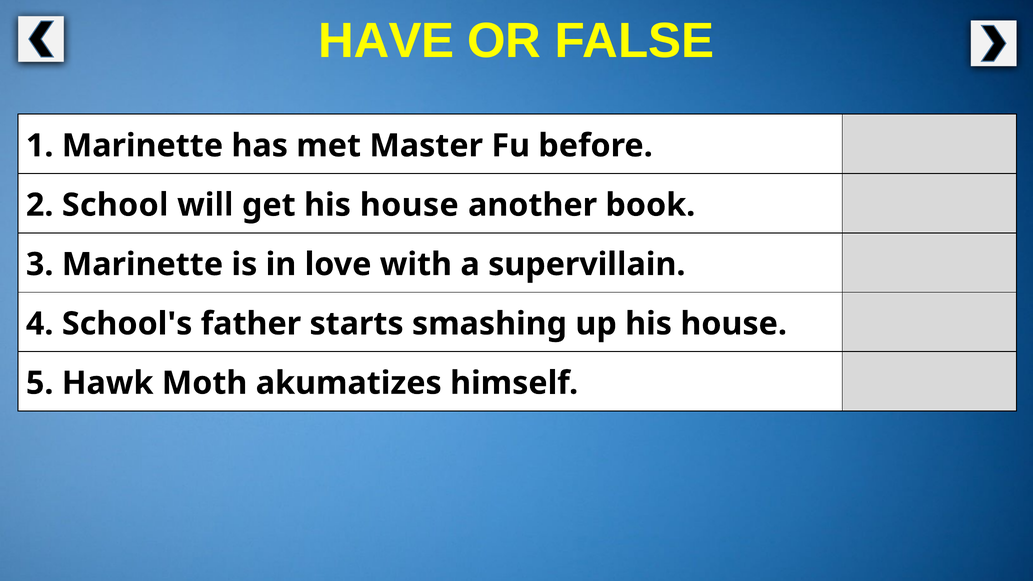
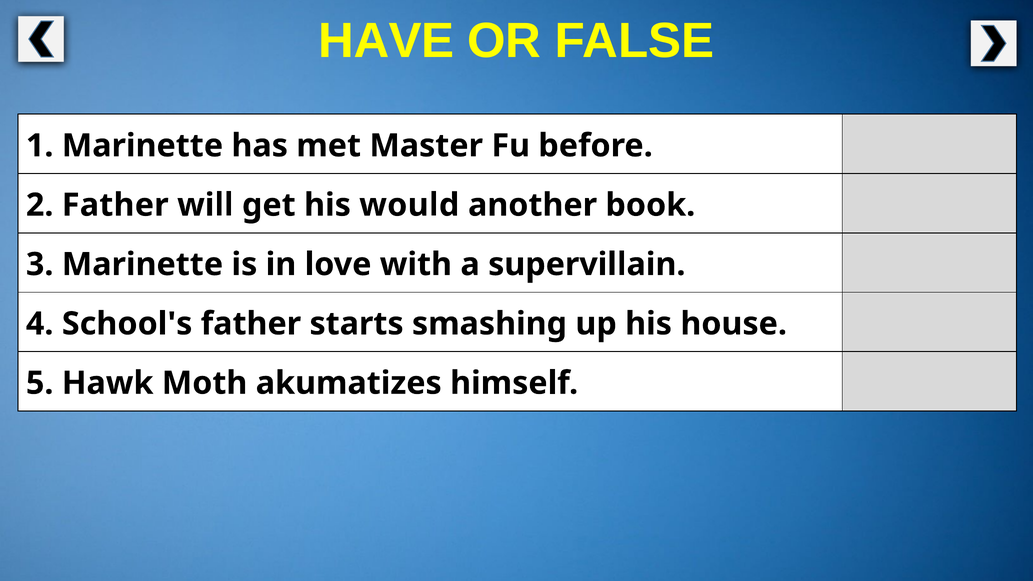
2 School: School -> Father
get his house: house -> would
